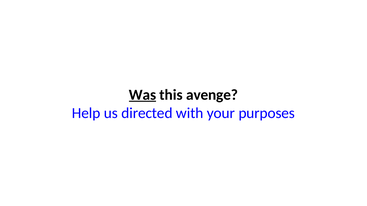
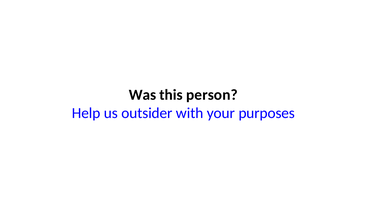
Was underline: present -> none
avenge: avenge -> person
directed: directed -> outsider
